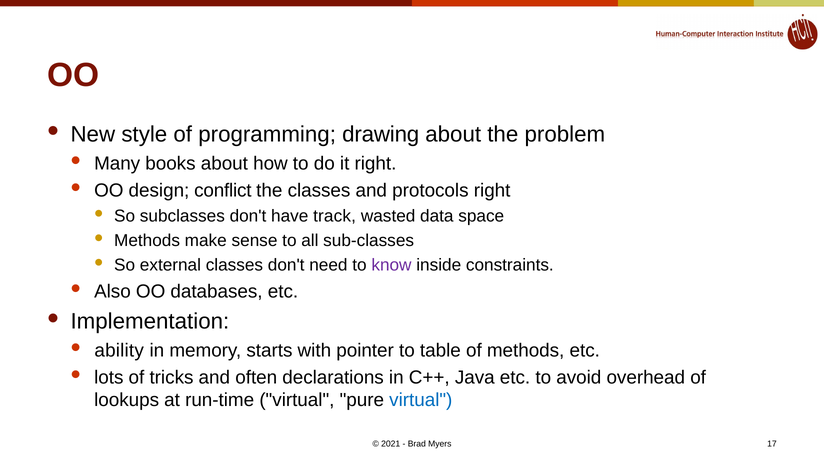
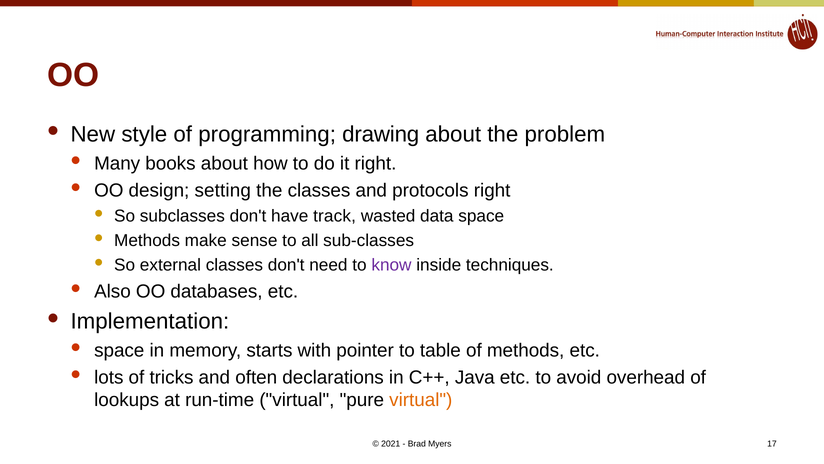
conflict: conflict -> setting
constraints: constraints -> techniques
ability at (119, 350): ability -> space
virtual at (421, 400) colour: blue -> orange
